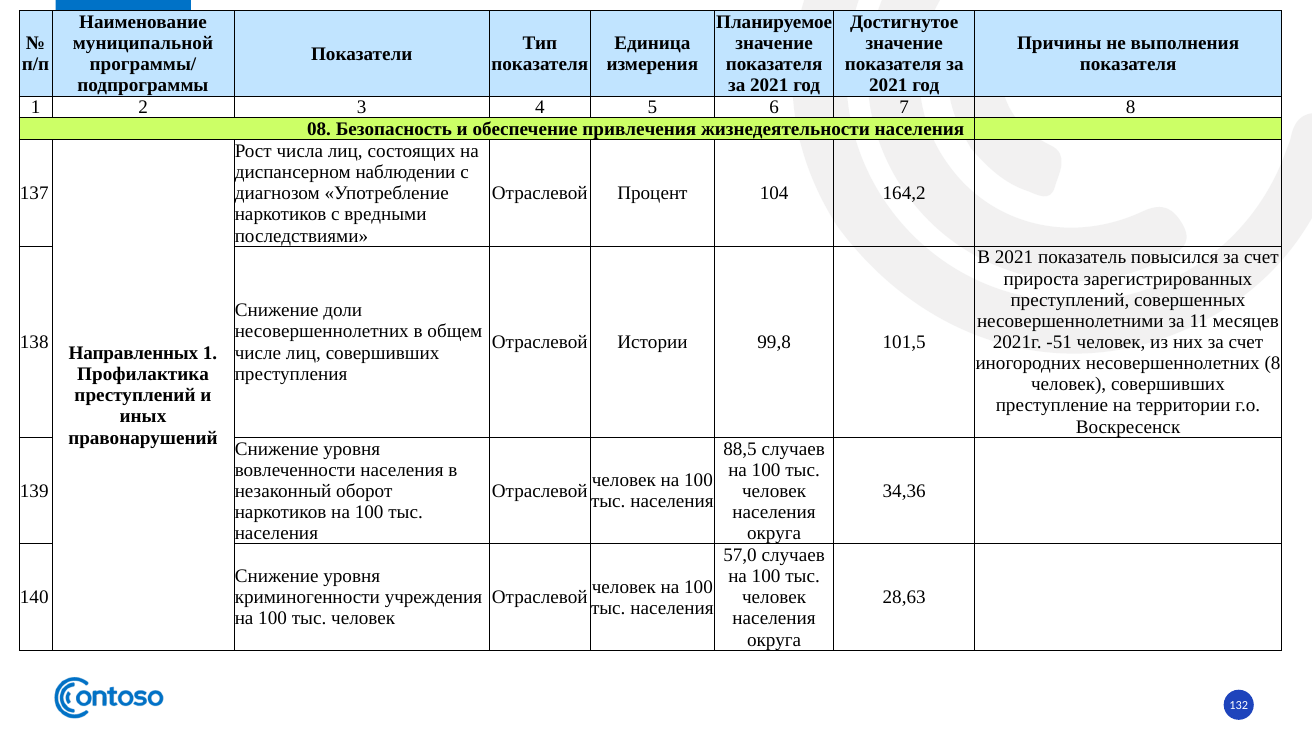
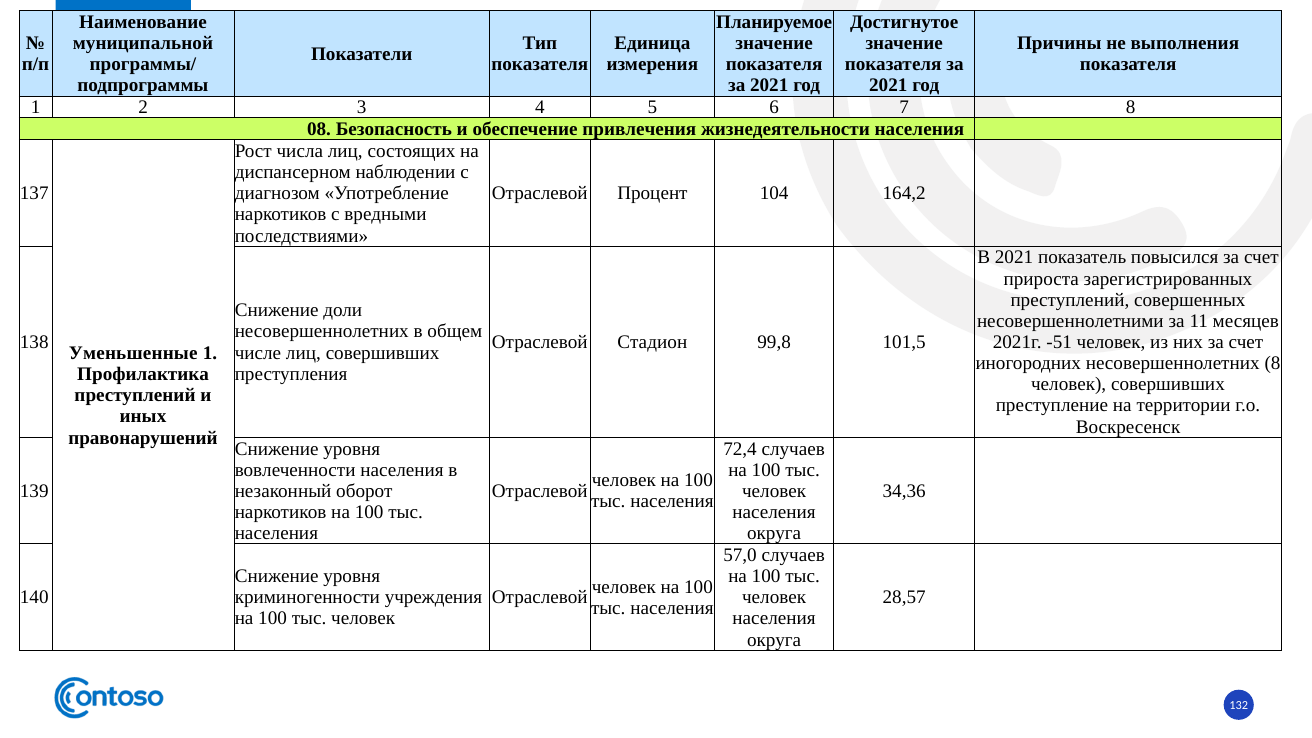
Истории: Истории -> Стадион
Направленных: Направленных -> Уменьшенные
88,5: 88,5 -> 72,4
28,63: 28,63 -> 28,57
